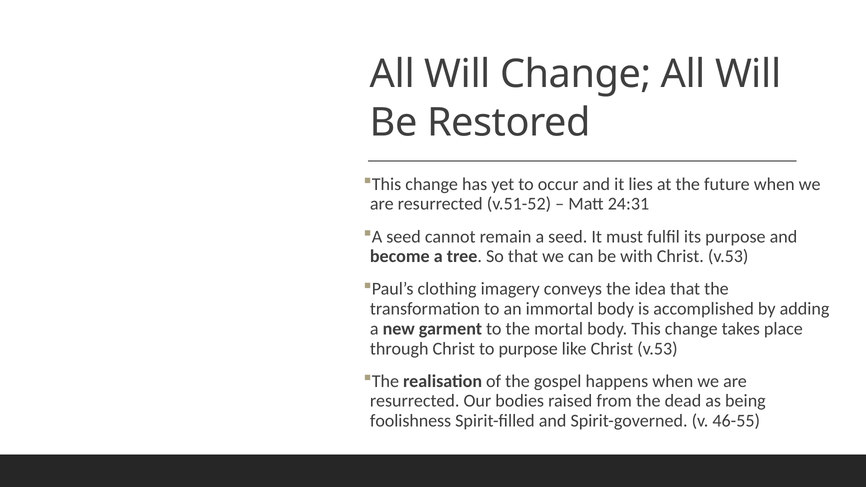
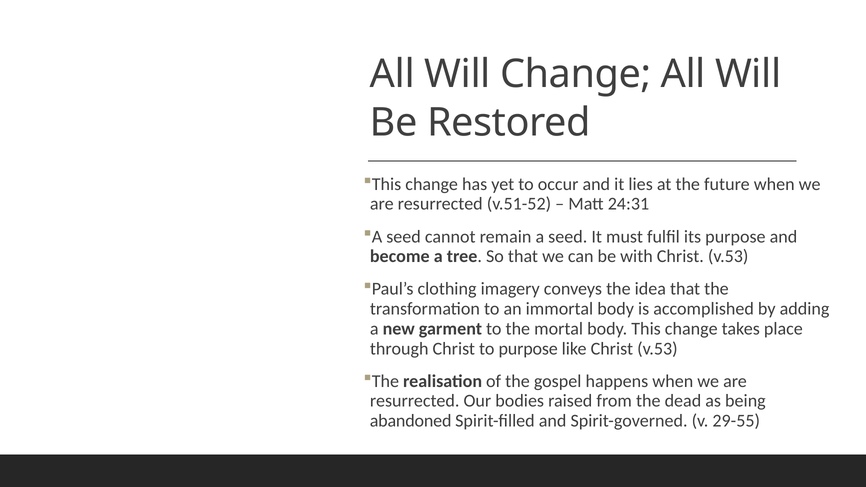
foolishness: foolishness -> abandoned
46-55: 46-55 -> 29-55
